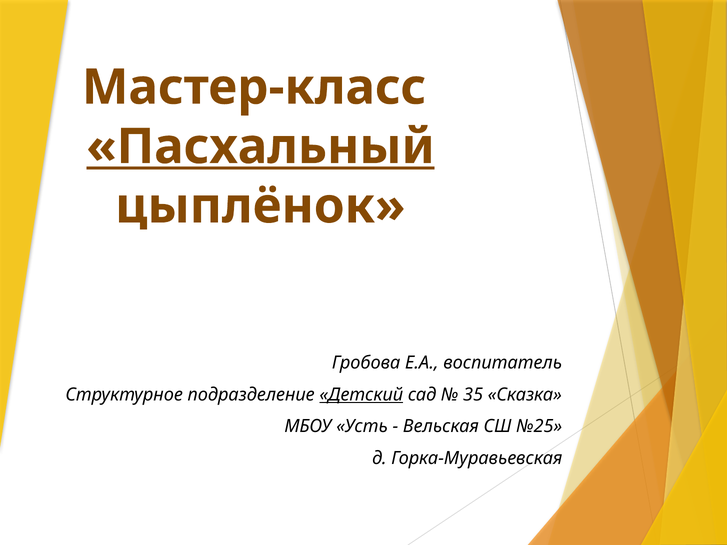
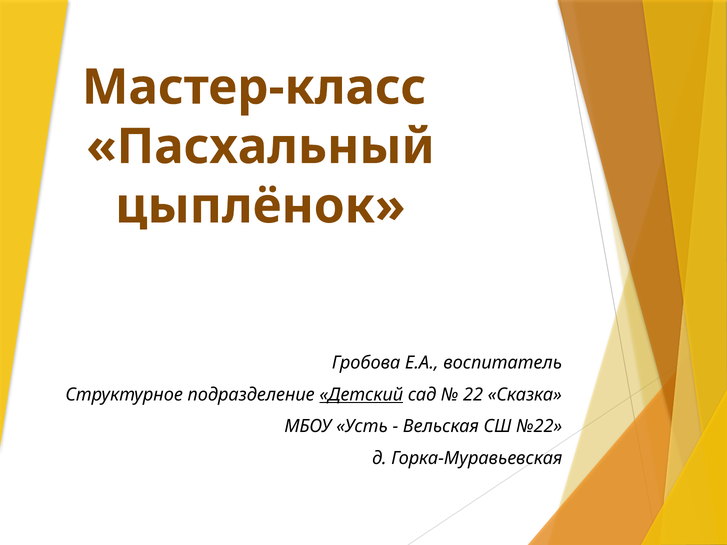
Пасхальный underline: present -> none
35: 35 -> 22
№25: №25 -> №22
